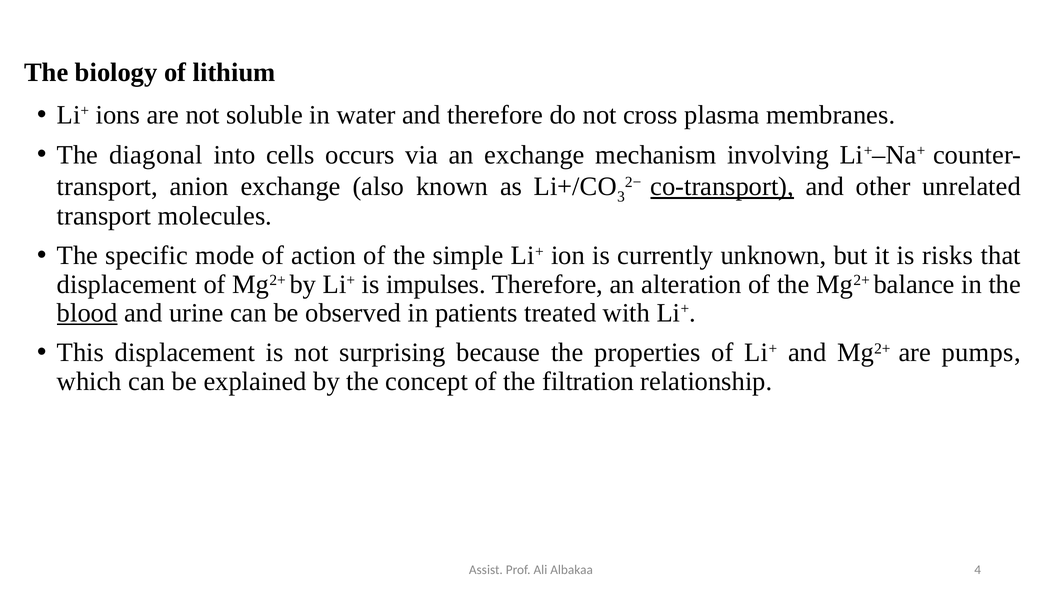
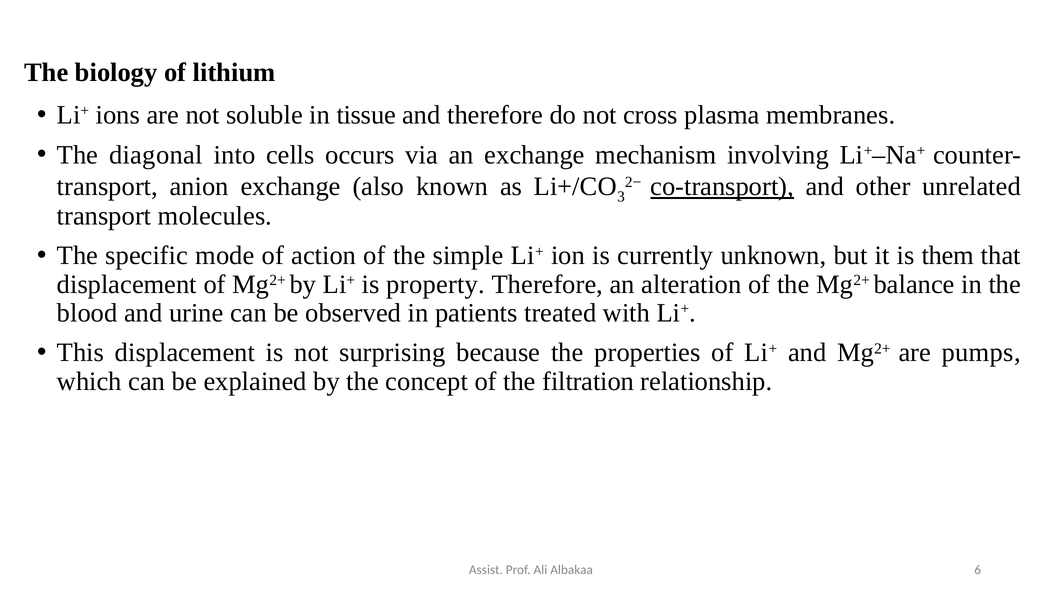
water: water -> tissue
risks: risks -> them
impulses: impulses -> property
blood underline: present -> none
4: 4 -> 6
